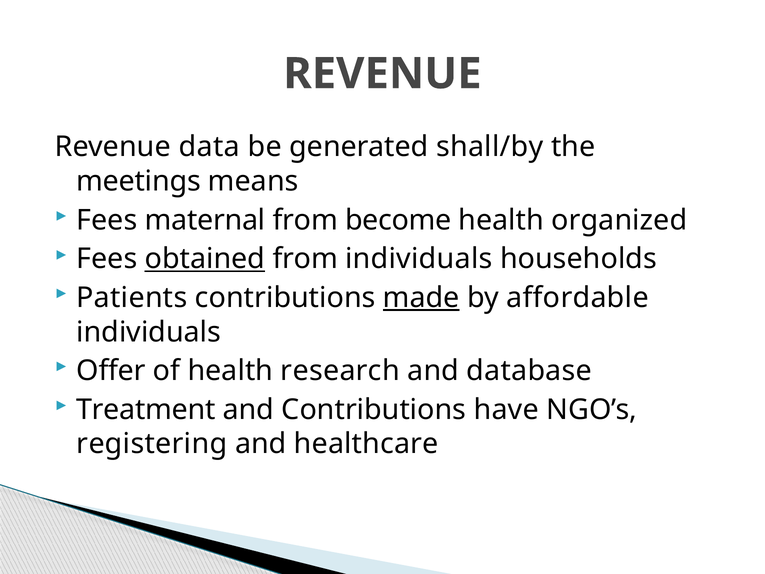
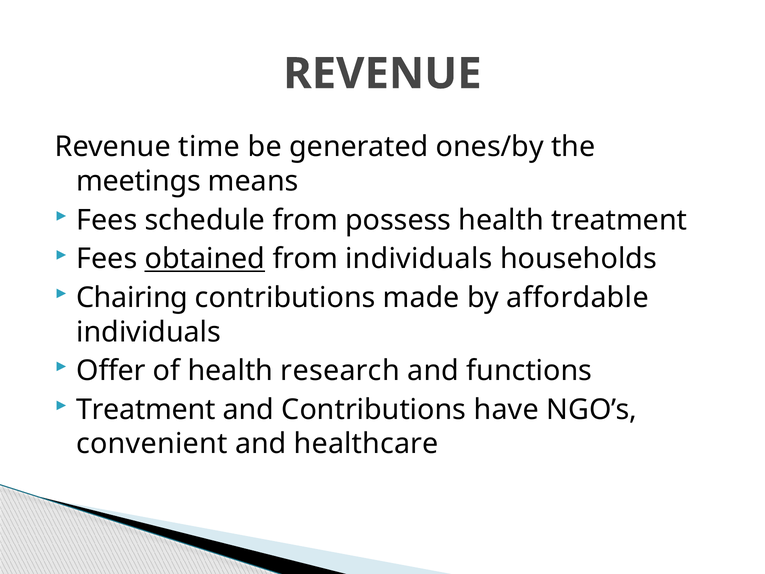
data: data -> time
shall/by: shall/by -> ones/by
maternal: maternal -> schedule
become: become -> possess
health organized: organized -> treatment
Patients: Patients -> Chairing
made underline: present -> none
database: database -> functions
registering: registering -> convenient
